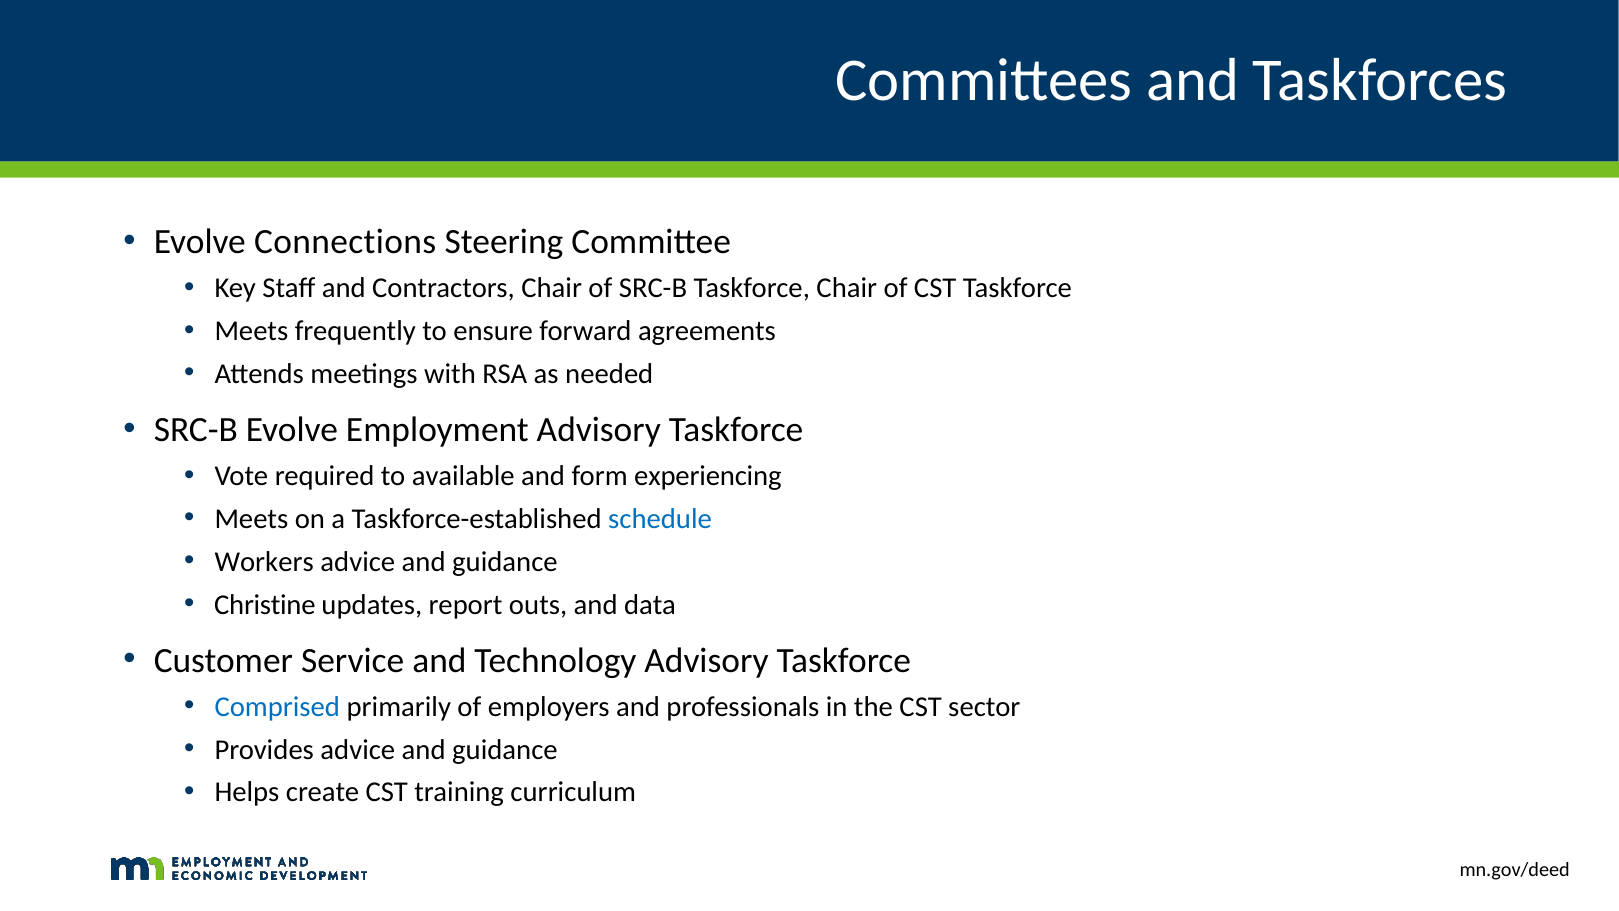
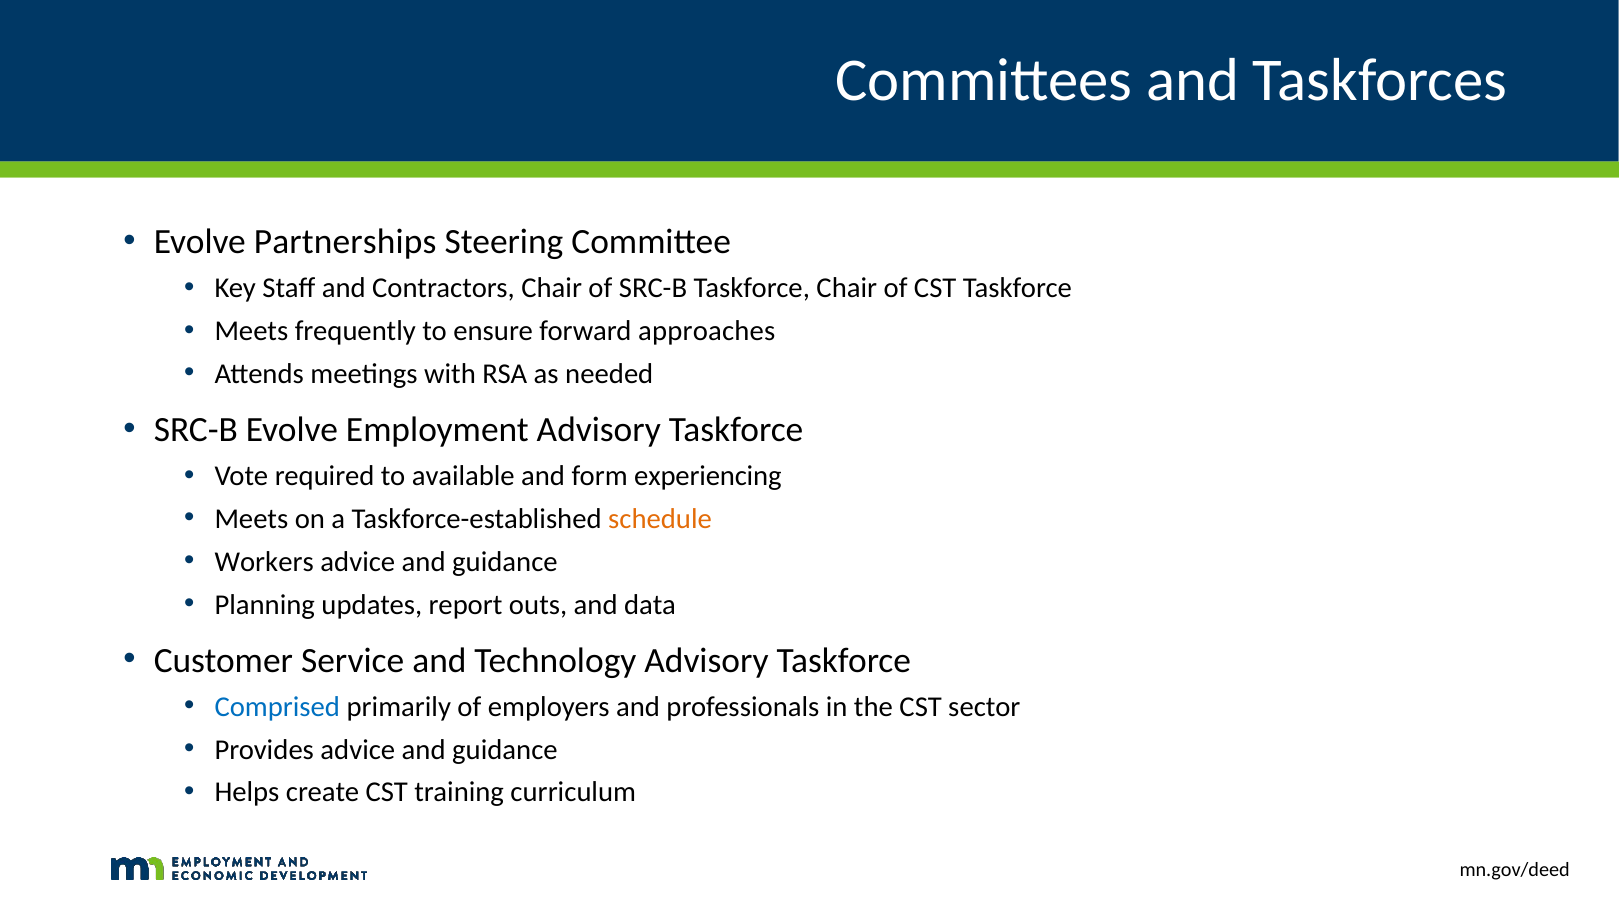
Connections: Connections -> Partnerships
agreements: agreements -> approaches
schedule colour: blue -> orange
Christine: Christine -> Planning
